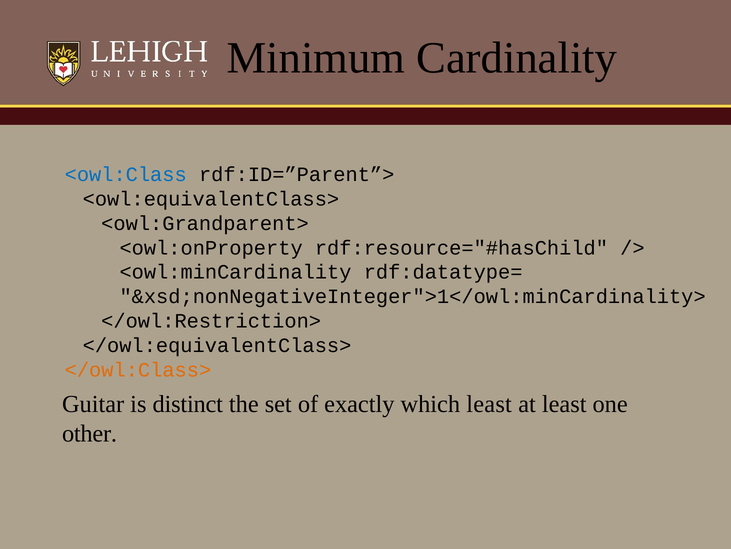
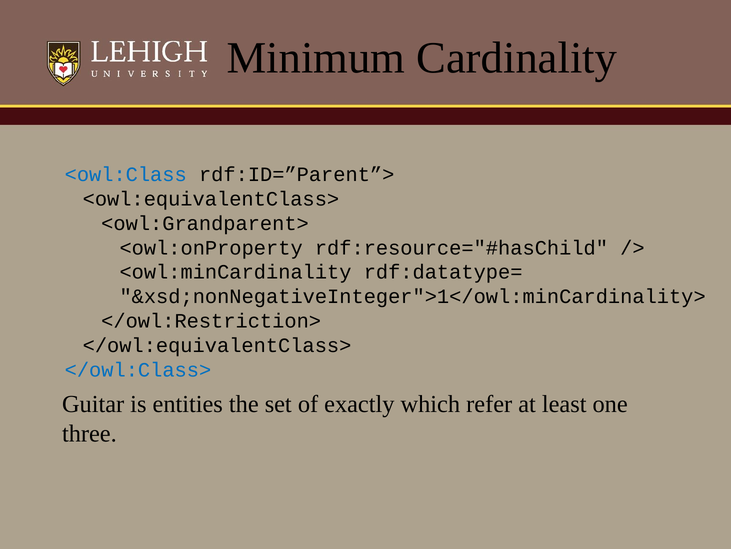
</owl:Class> colour: orange -> blue
distinct: distinct -> entities
which least: least -> refer
other: other -> three
